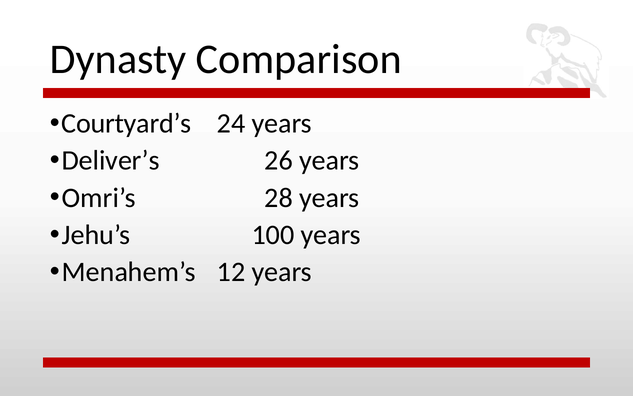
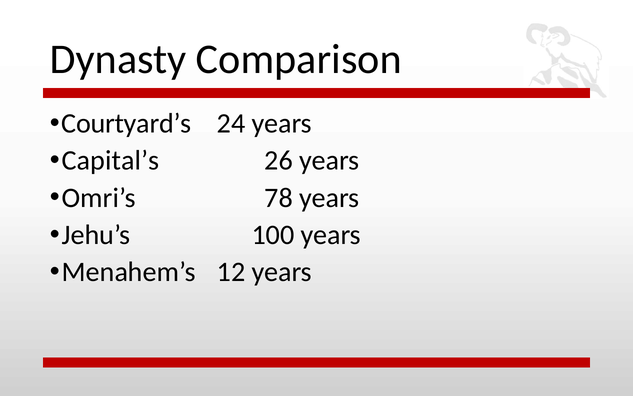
Deliver’s: Deliver’s -> Capital’s
28: 28 -> 78
